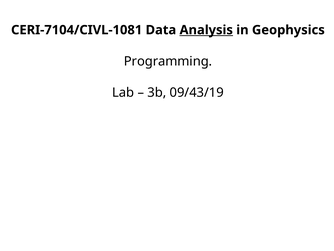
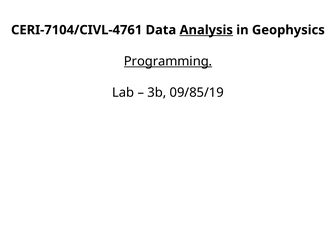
CERI-7104/CIVL-1081: CERI-7104/CIVL-1081 -> CERI-7104/CIVL-4761
Programming underline: none -> present
09/43/19: 09/43/19 -> 09/85/19
